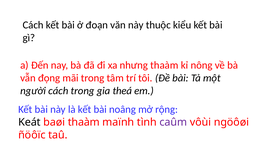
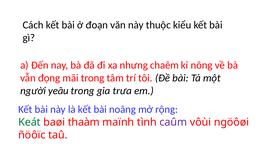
nhưng thaàm: thaàm -> chaêm
người cách: cách -> yeâu
theá: theá -> trưa
Keát colour: black -> green
